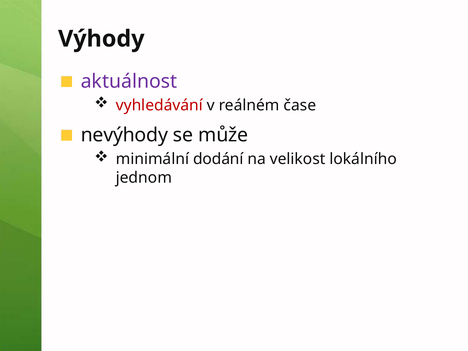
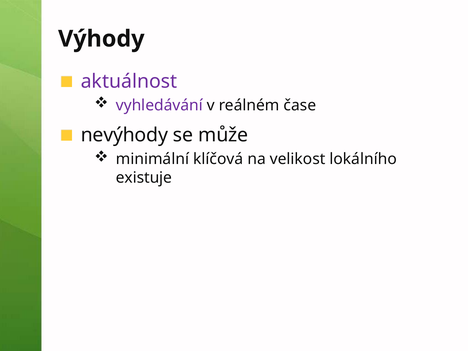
vyhledávání colour: red -> purple
dodání: dodání -> klíčová
jednom: jednom -> existuje
